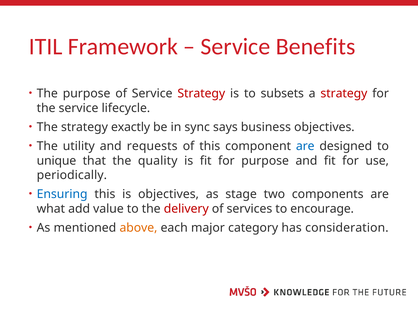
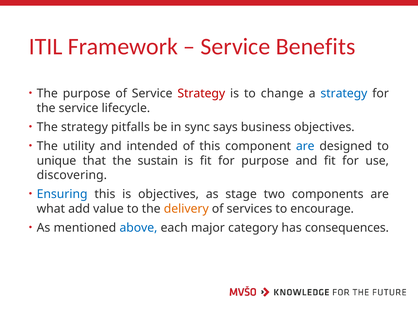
subsets: subsets -> change
strategy at (344, 94) colour: red -> blue
exactly: exactly -> pitfalls
requests: requests -> intended
quality: quality -> sustain
periodically: periodically -> discovering
delivery colour: red -> orange
above colour: orange -> blue
consideration: consideration -> consequences
